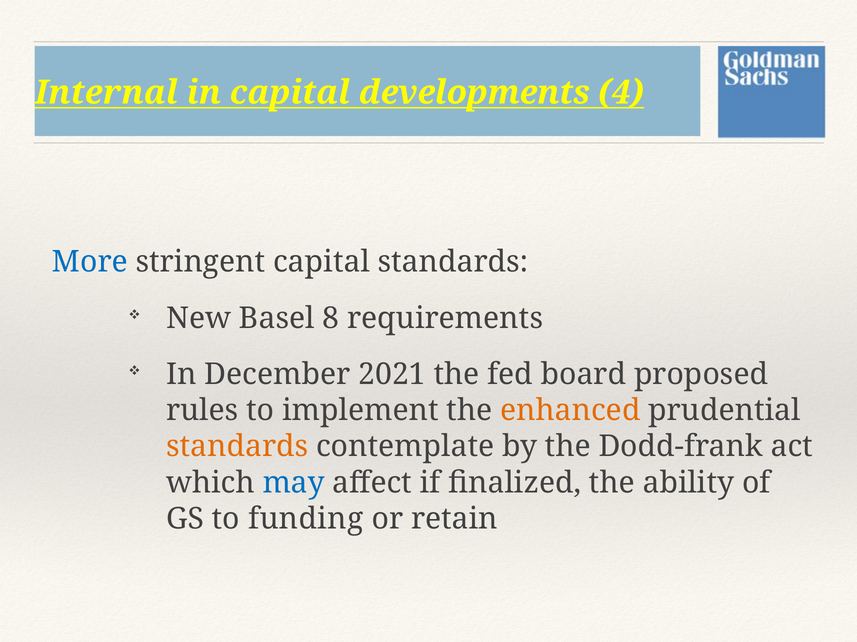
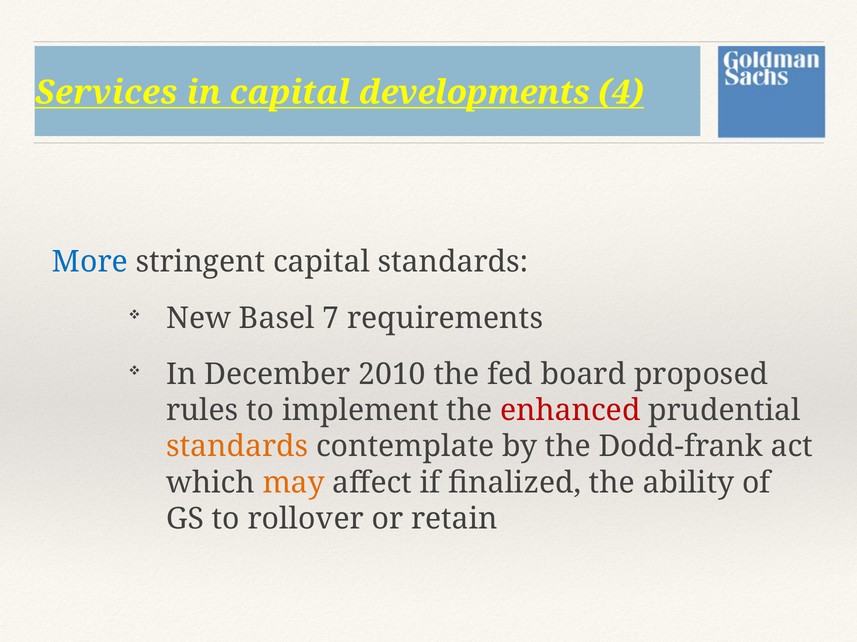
Internal: Internal -> Services
8: 8 -> 7
2021: 2021 -> 2010
enhanced colour: orange -> red
may colour: blue -> orange
funding: funding -> rollover
